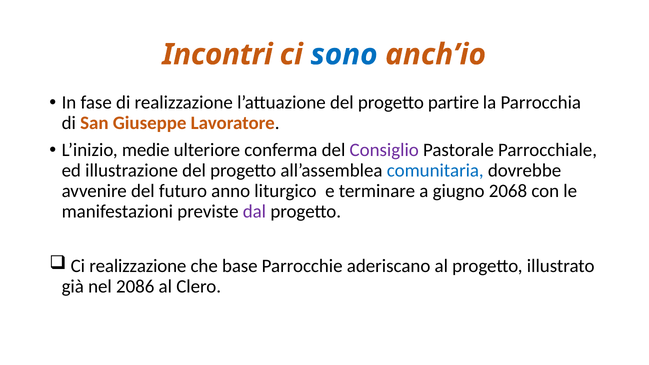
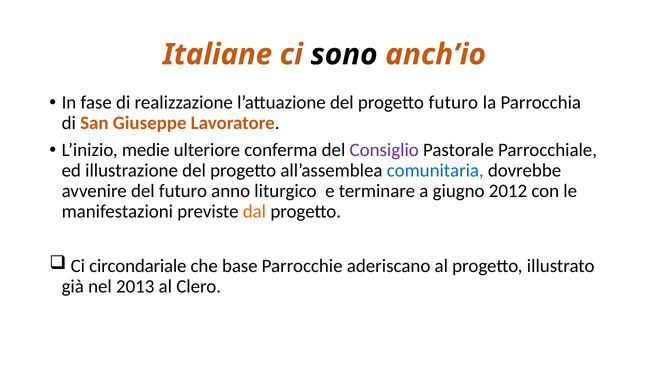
Incontri: Incontri -> Italiane
sono colour: blue -> black
progetto partire: partire -> futuro
2068: 2068 -> 2012
dal colour: purple -> orange
Ci realizzazione: realizzazione -> circondariale
2086: 2086 -> 2013
